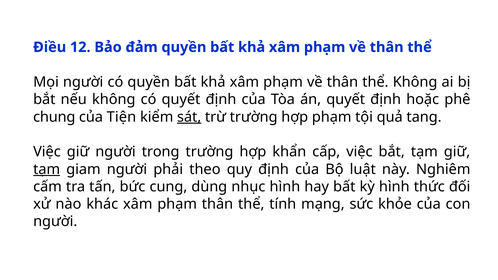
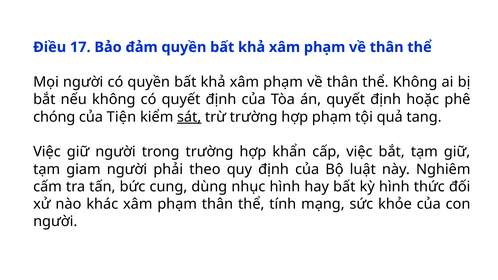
12: 12 -> 17
chung: chung -> chóng
tạm at (47, 169) underline: present -> none
